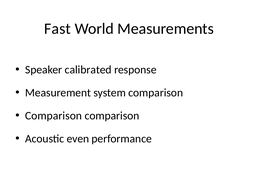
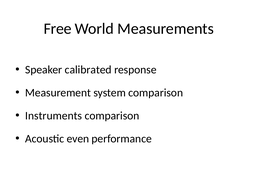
Fast: Fast -> Free
Comparison at (54, 115): Comparison -> Instruments
